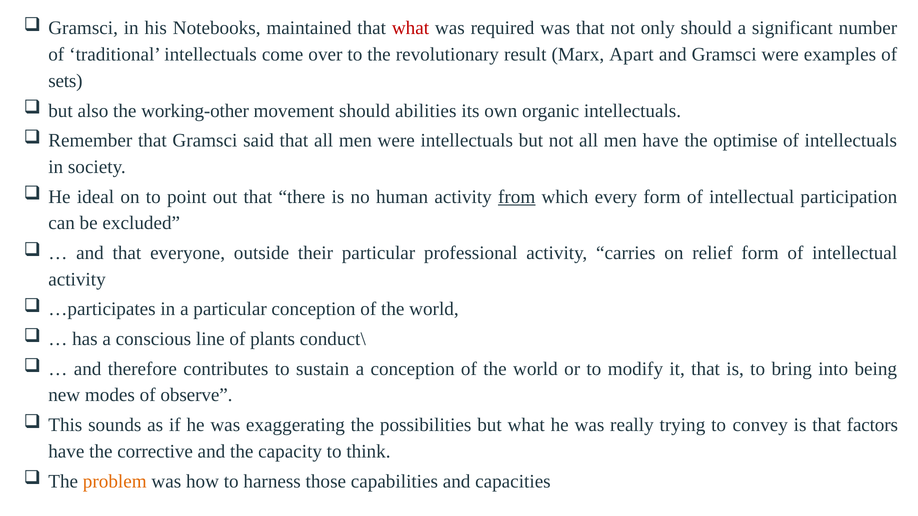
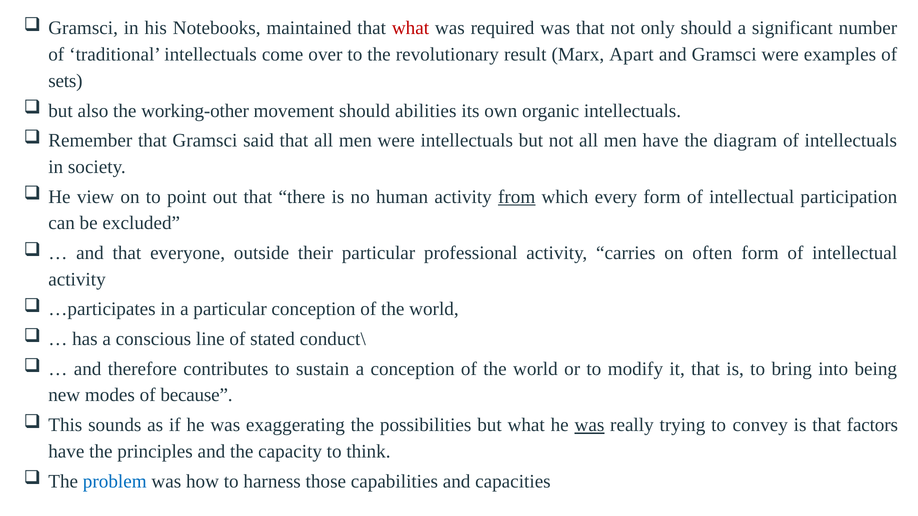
optimise: optimise -> diagram
ideal: ideal -> view
relief: relief -> often
plants: plants -> stated
observe: observe -> because
was at (589, 425) underline: none -> present
corrective: corrective -> principles
problem colour: orange -> blue
